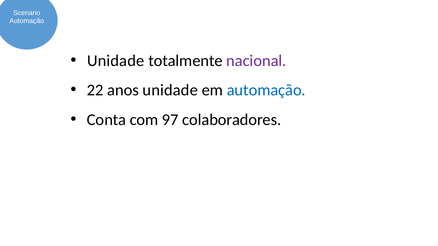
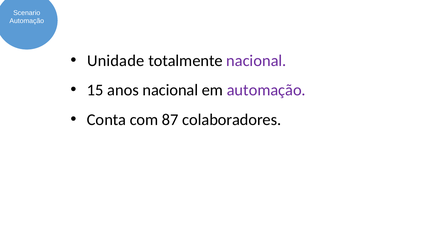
22: 22 -> 15
anos unidade: unidade -> nacional
automação at (266, 90) colour: blue -> purple
97: 97 -> 87
